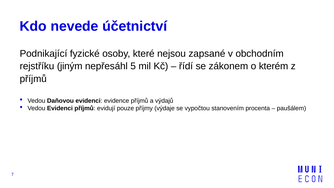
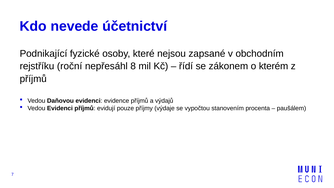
jiným: jiným -> roční
5: 5 -> 8
